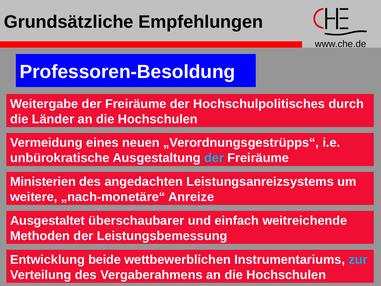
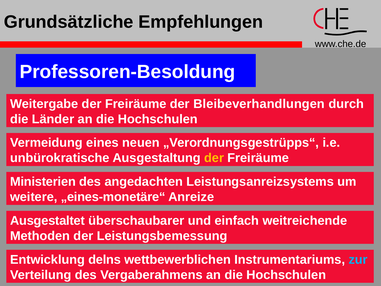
Hochschulpolitisches: Hochschulpolitisches -> Bleibeverhandlungen
der at (214, 158) colour: light blue -> yellow
„nach-monetäre“: „nach-monetäre“ -> „eines-monetäre“
beide: beide -> delns
